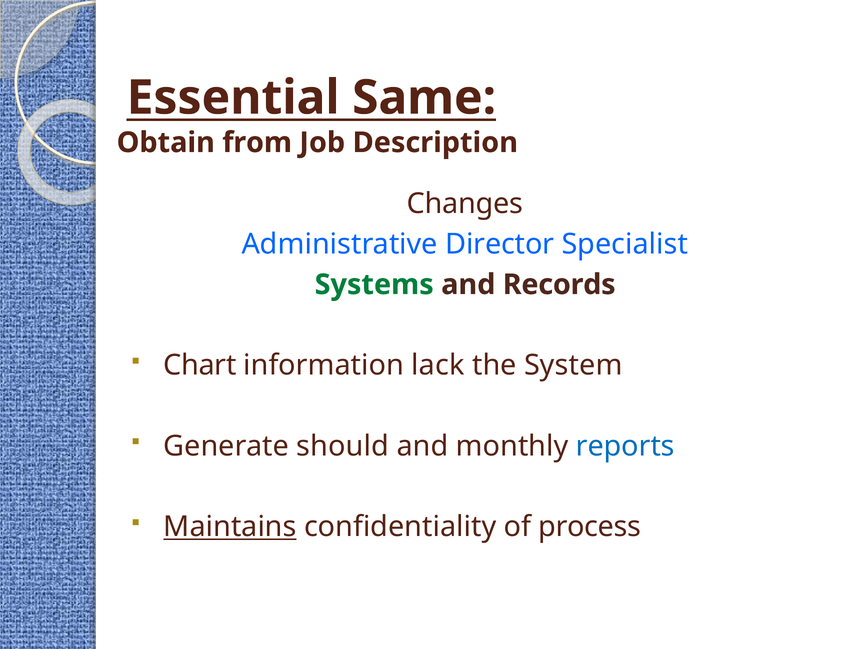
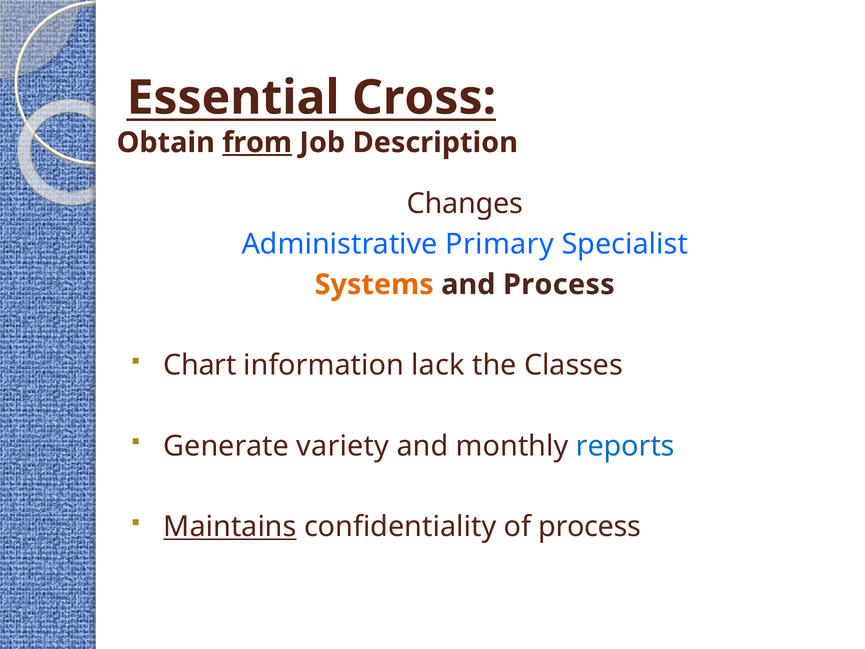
Same: Same -> Cross
from underline: none -> present
Director: Director -> Primary
Systems colour: green -> orange
and Records: Records -> Process
System: System -> Classes
should: should -> variety
